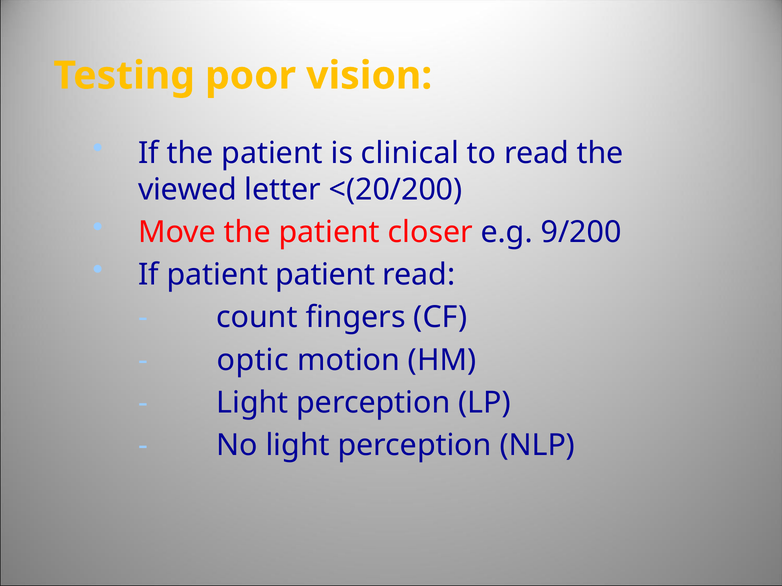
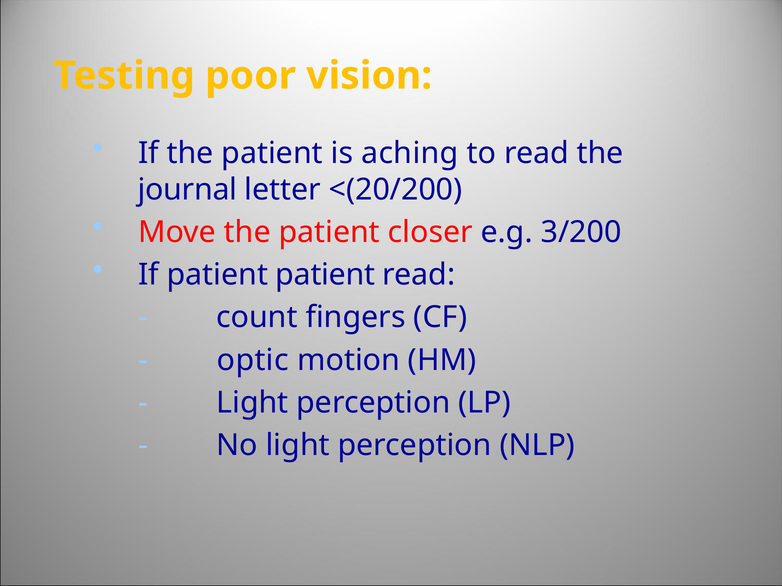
clinical: clinical -> aching
viewed: viewed -> journal
9/200: 9/200 -> 3/200
